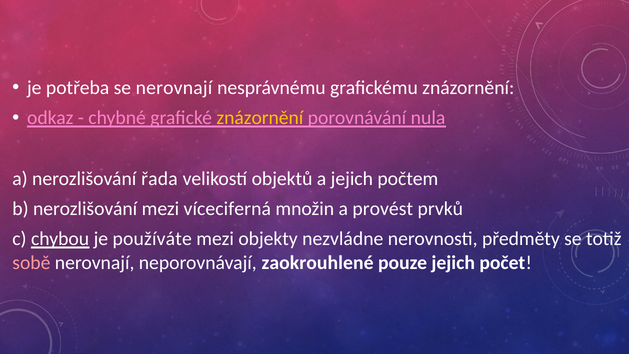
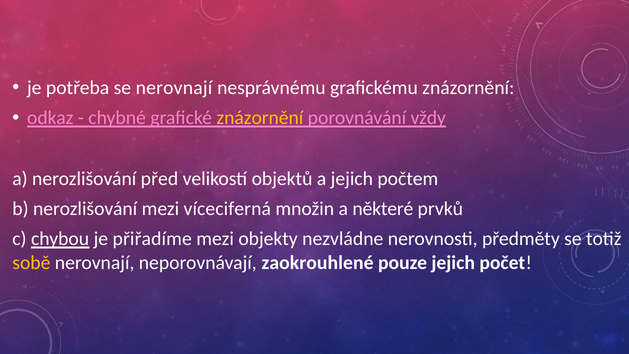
nula: nula -> vždy
řada: řada -> před
provést: provést -> některé
používáte: používáte -> přiřadíme
sobě colour: pink -> yellow
